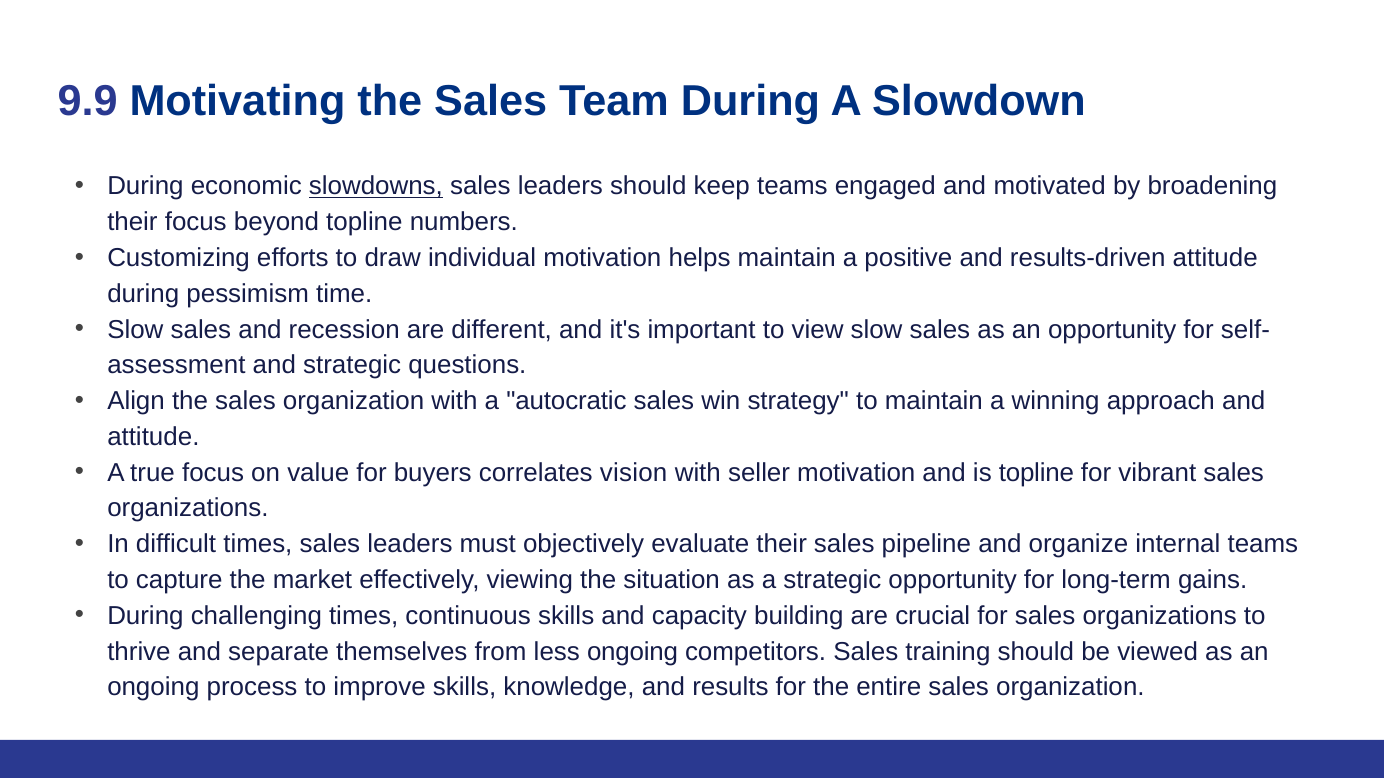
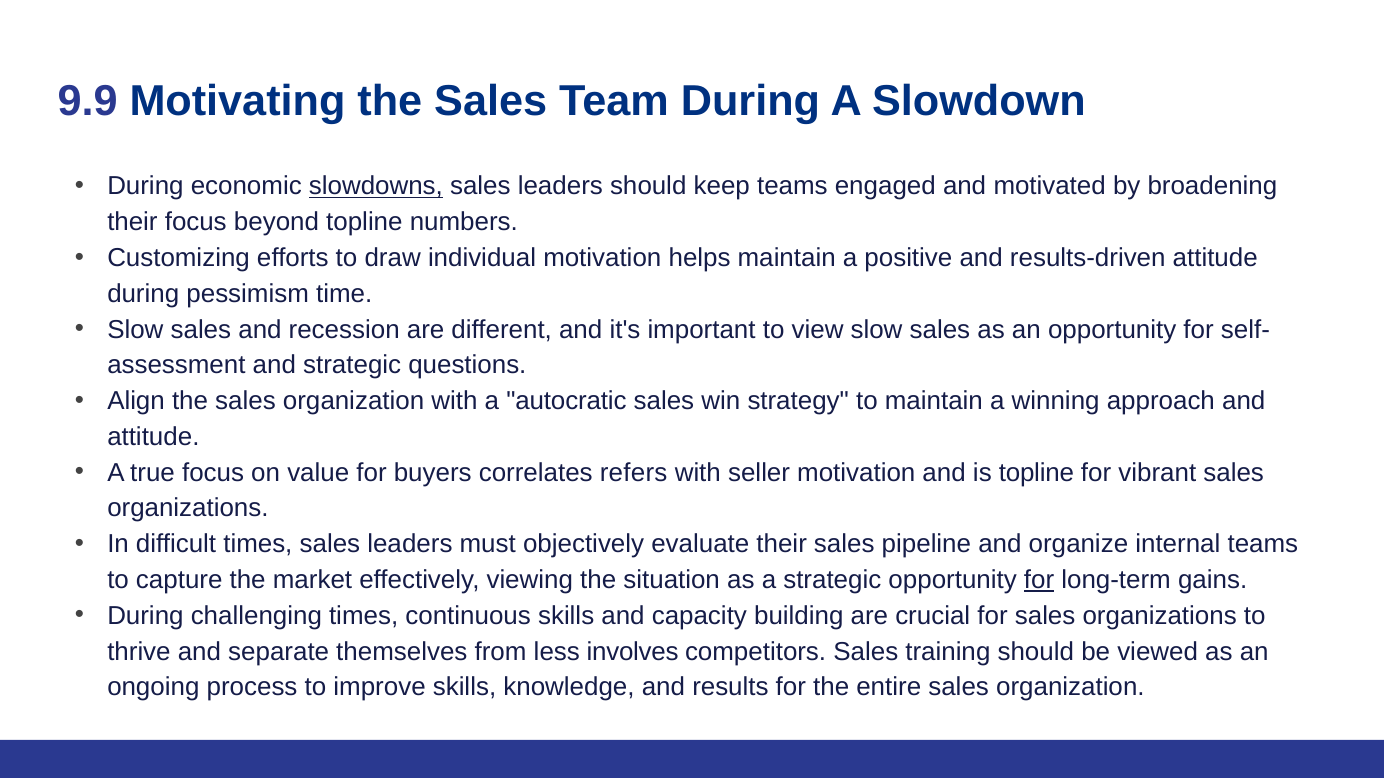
vision: vision -> refers
for at (1039, 580) underline: none -> present
less ongoing: ongoing -> involves
